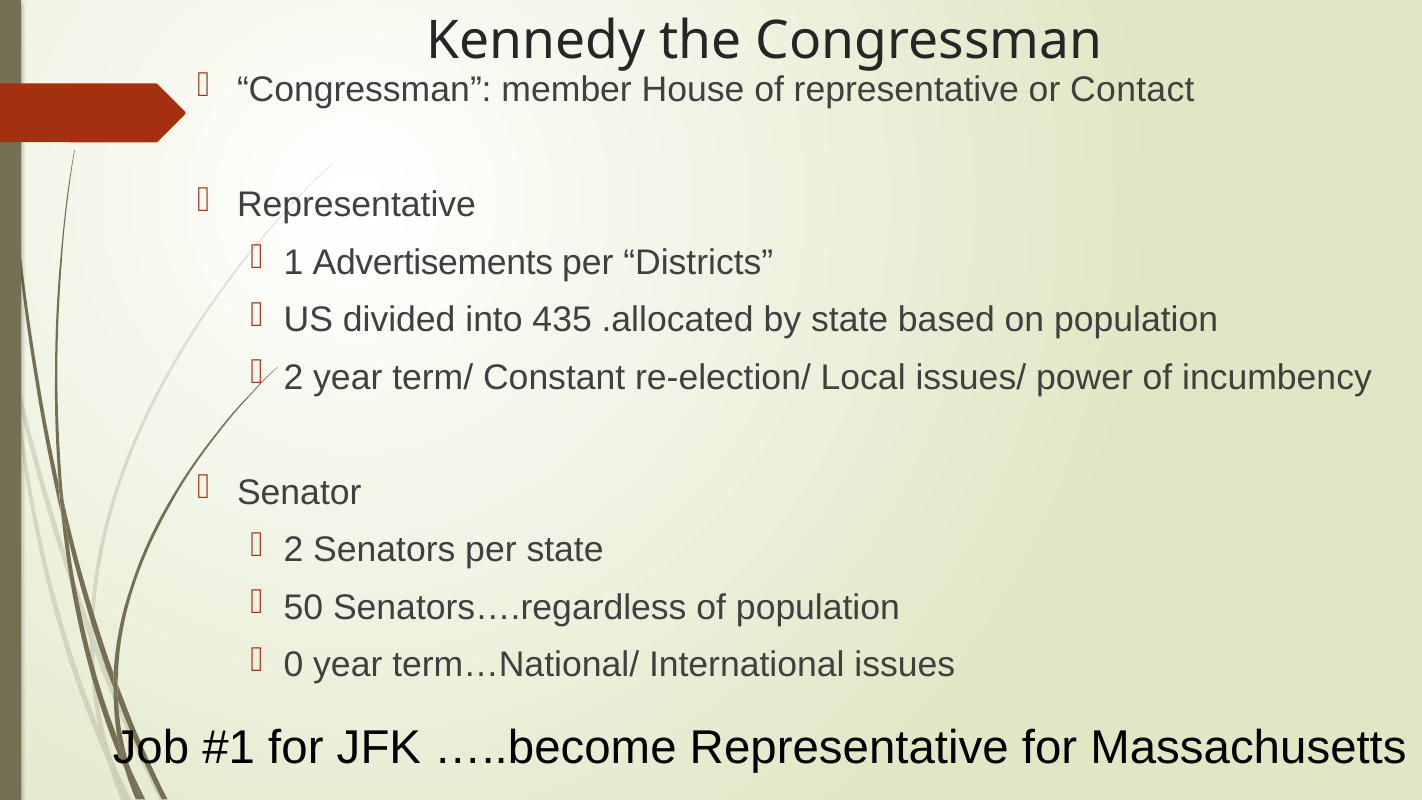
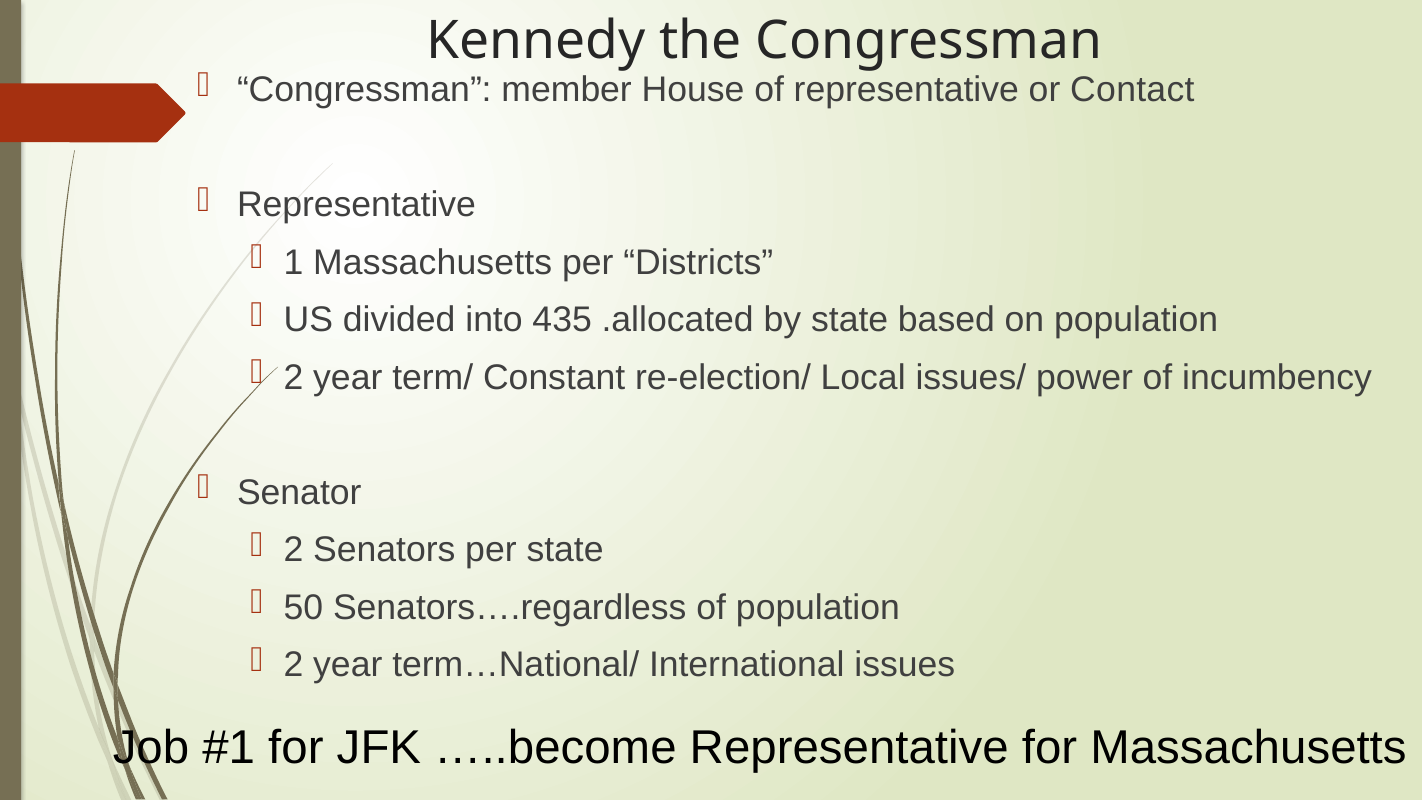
1 Advertisements: Advertisements -> Massachusetts
0 at (294, 665): 0 -> 2
